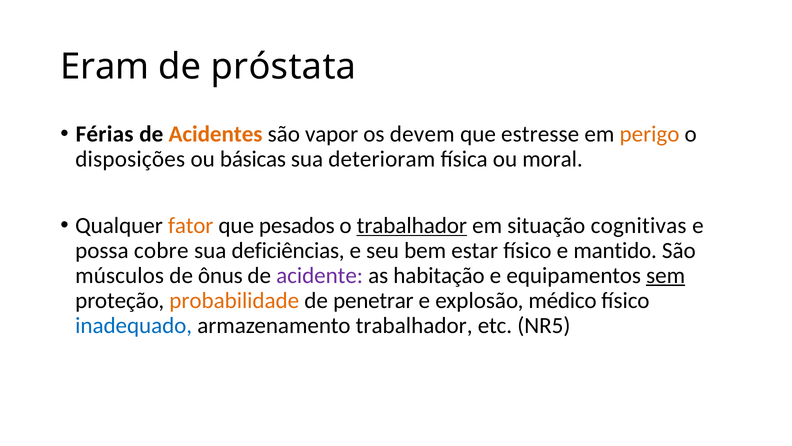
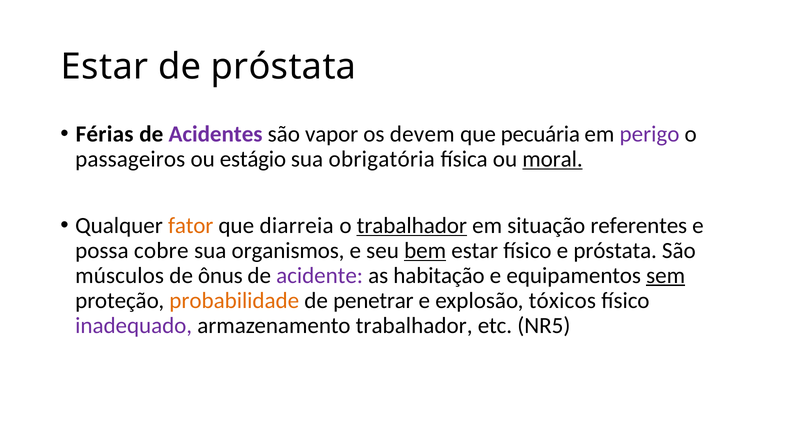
Eram at (105, 67): Eram -> Estar
Acidentes colour: orange -> purple
estresse: estresse -> pecuária
perigo colour: orange -> purple
disposições: disposições -> passageiros
básicas: básicas -> estágio
deterioram: deterioram -> obrigatória
moral underline: none -> present
pesados: pesados -> diarreia
cognitivas: cognitivas -> referentes
deficiências: deficiências -> organismos
bem underline: none -> present
e mantido: mantido -> próstata
médico: médico -> tóxicos
inadequado colour: blue -> purple
